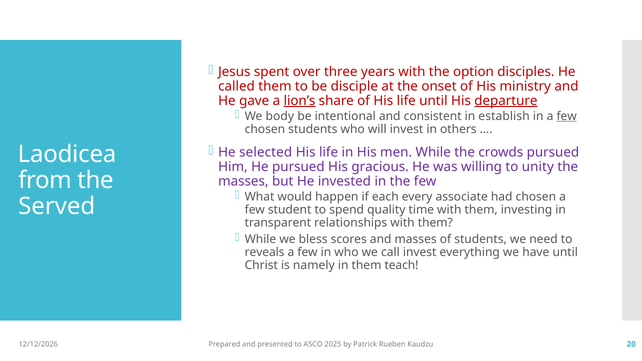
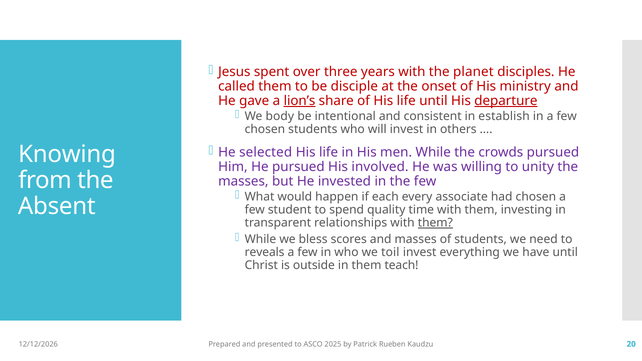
option: option -> planet
few at (567, 116) underline: present -> none
Laodicea: Laodicea -> Knowing
gracious: gracious -> involved
Served: Served -> Absent
them at (435, 223) underline: none -> present
call: call -> toil
namely: namely -> outside
